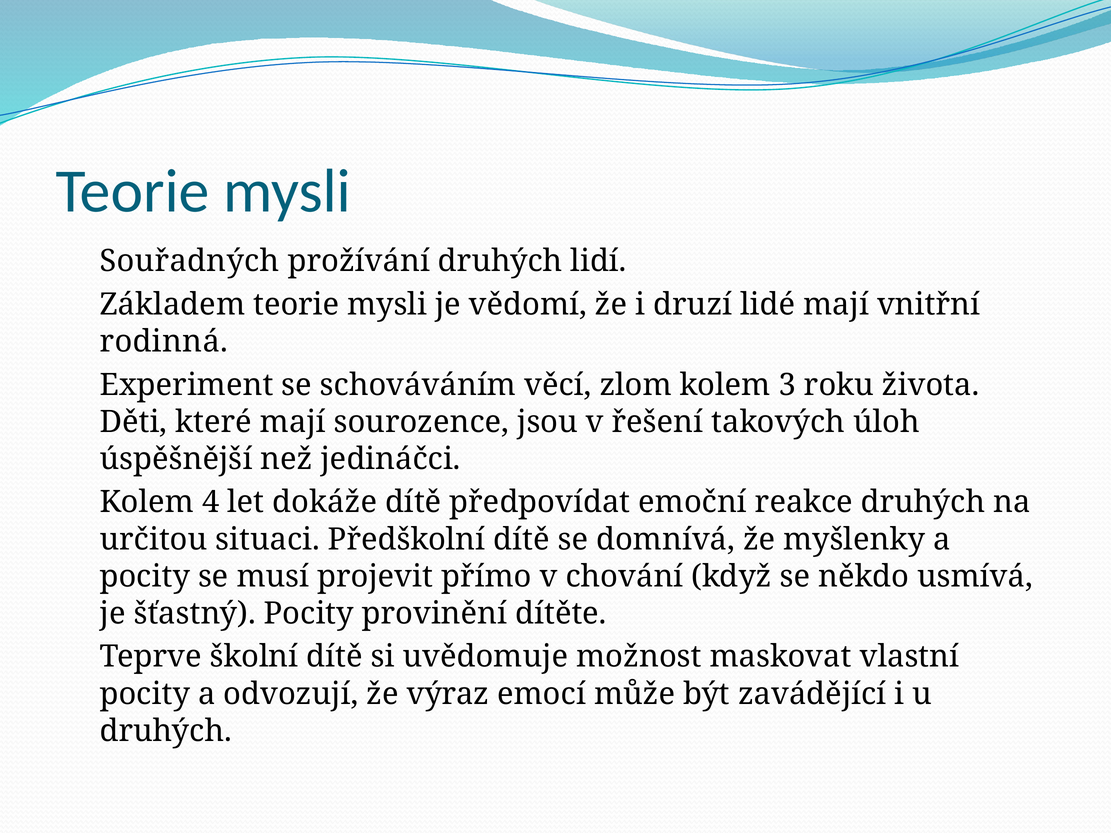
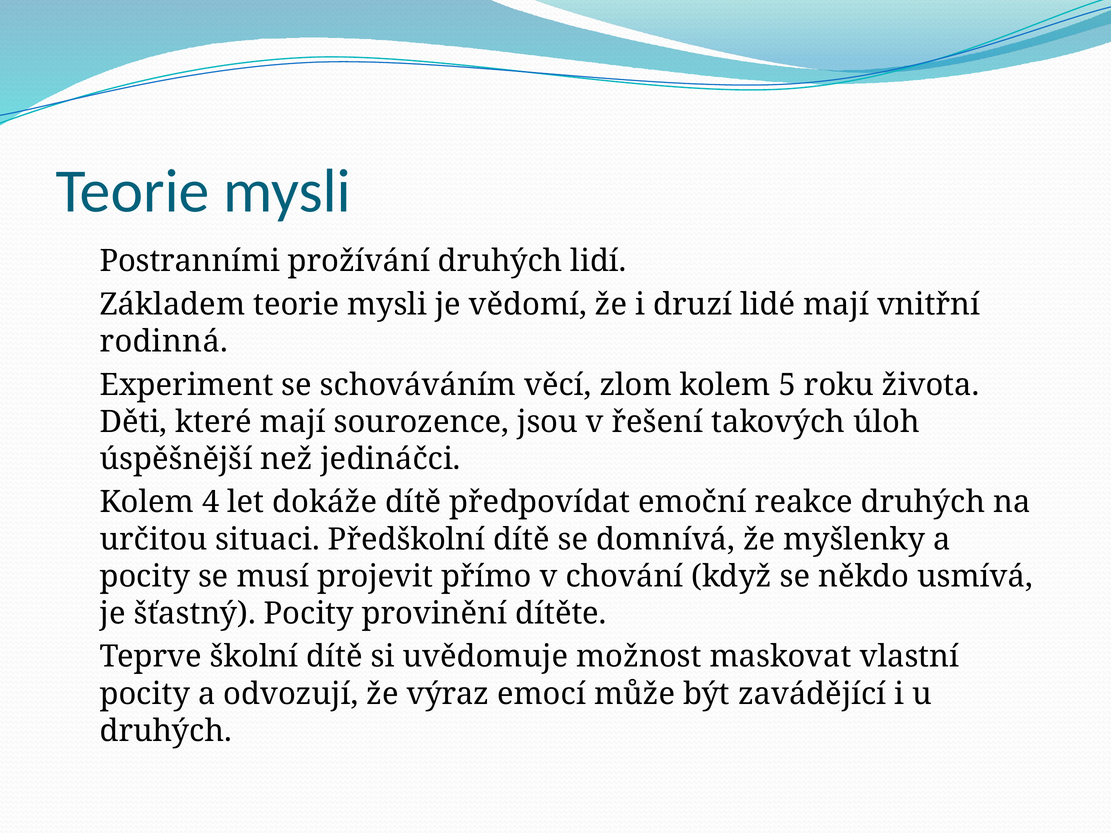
Souřadných: Souřadných -> Postranními
3: 3 -> 5
